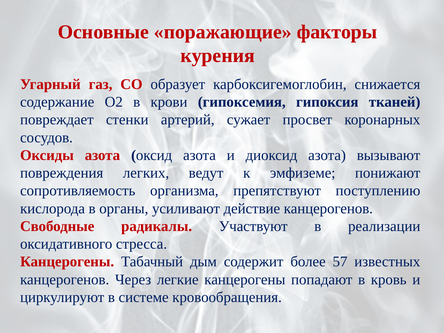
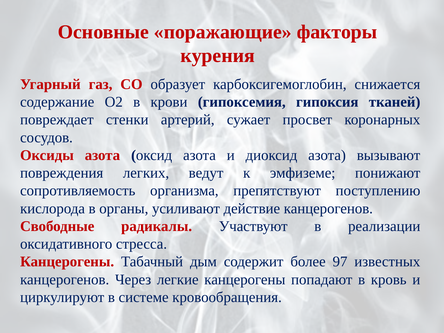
57: 57 -> 97
